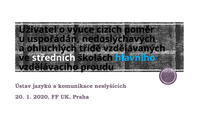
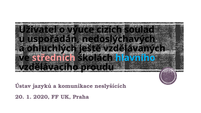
poměr: poměr -> soulad
třídě: třídě -> ještě
středních colour: white -> pink
